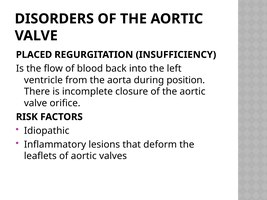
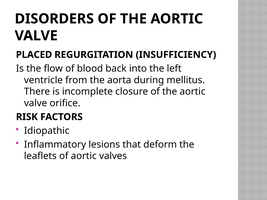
position: position -> mellitus
